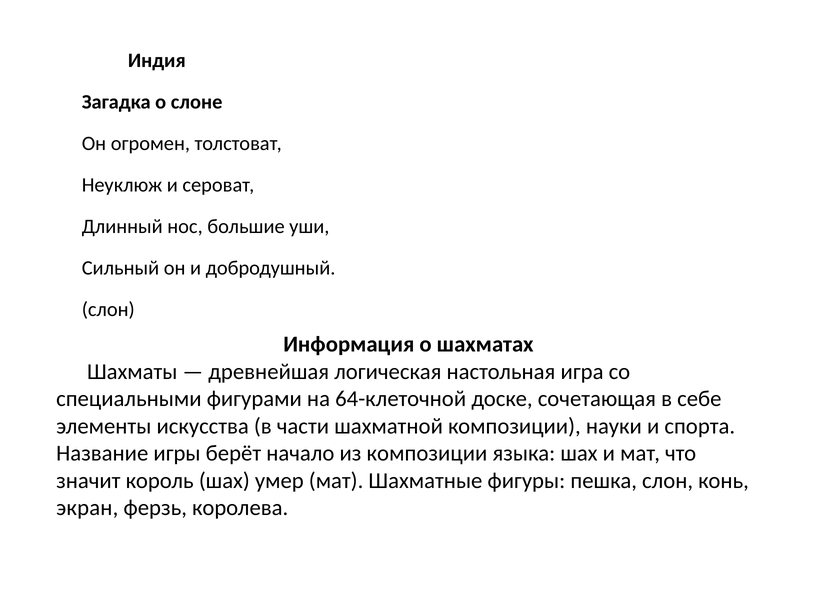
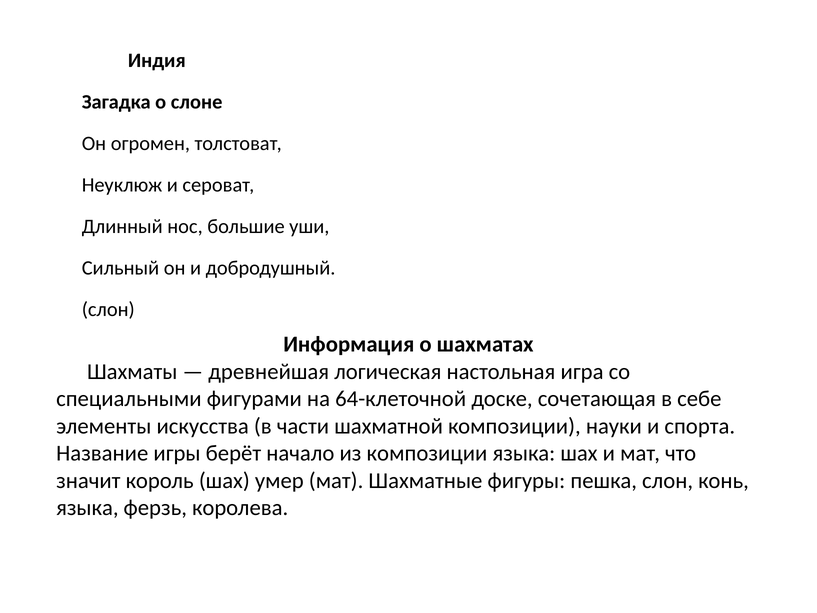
экран at (87, 508): экран -> языка
